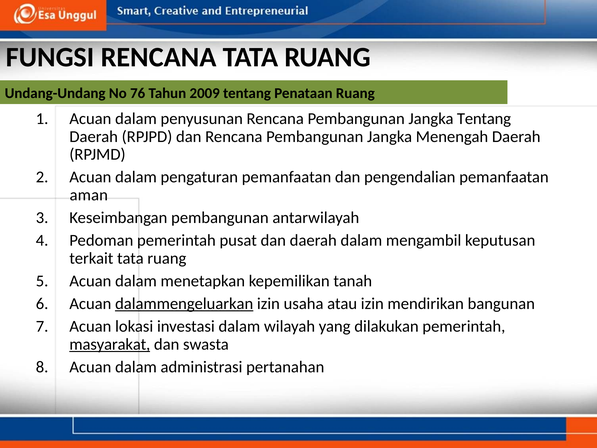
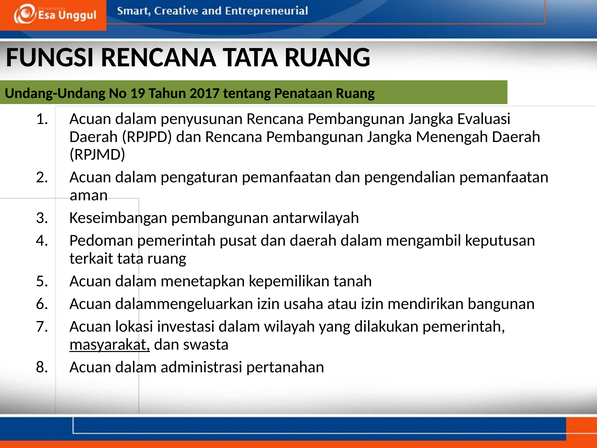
76: 76 -> 19
2009: 2009 -> 2017
Jangka Tentang: Tentang -> Evaluasi
dalammengeluarkan underline: present -> none
